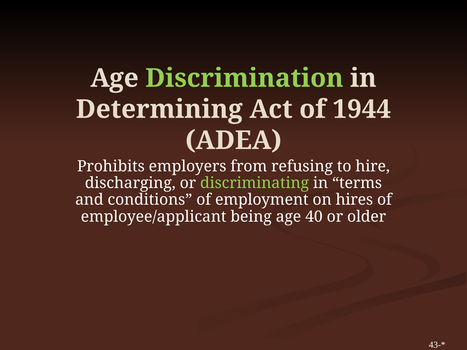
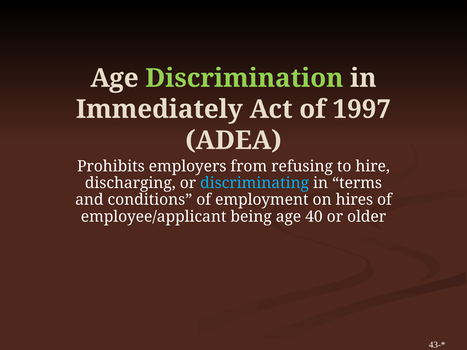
Determining: Determining -> Immediately
1944: 1944 -> 1997
discriminating colour: light green -> light blue
